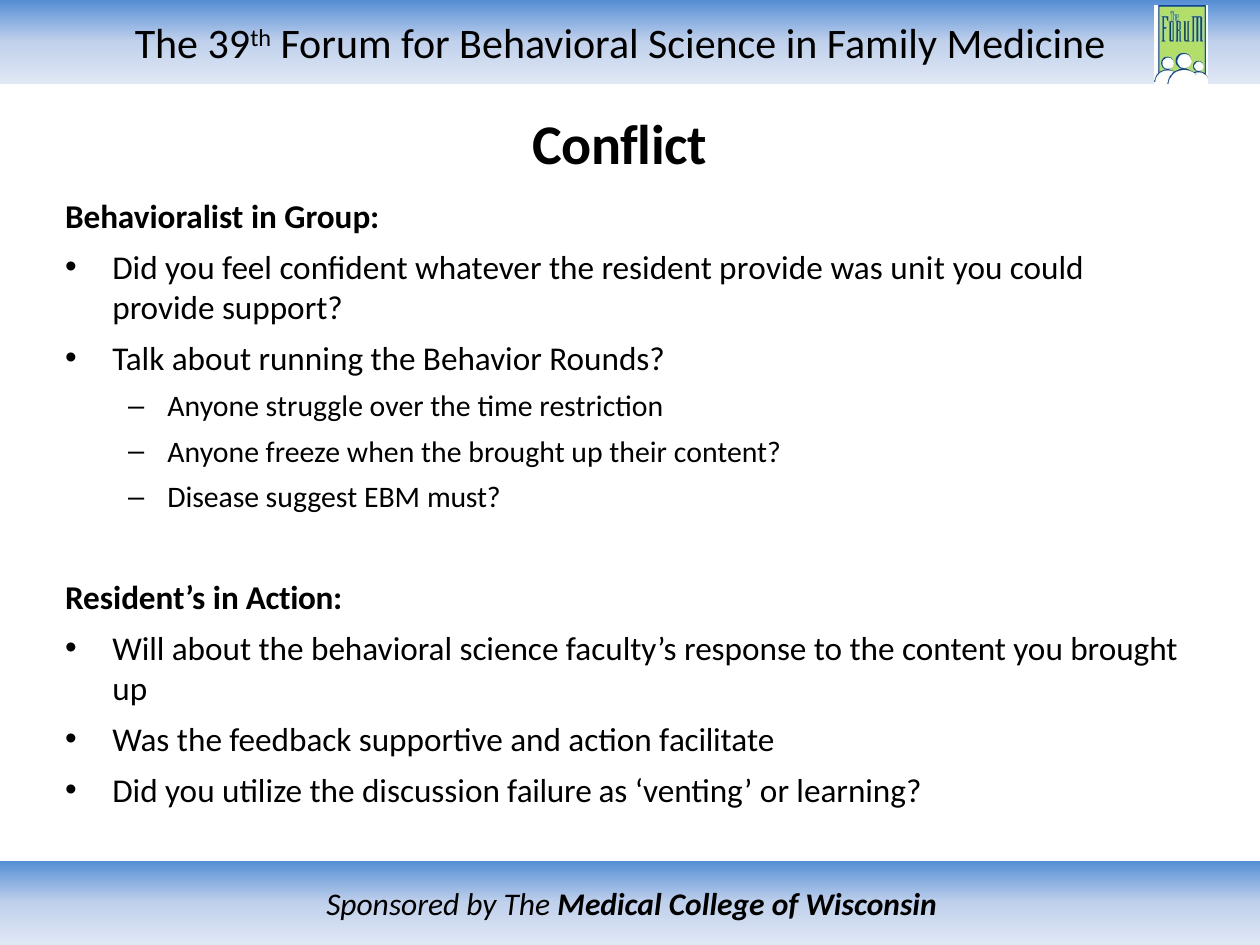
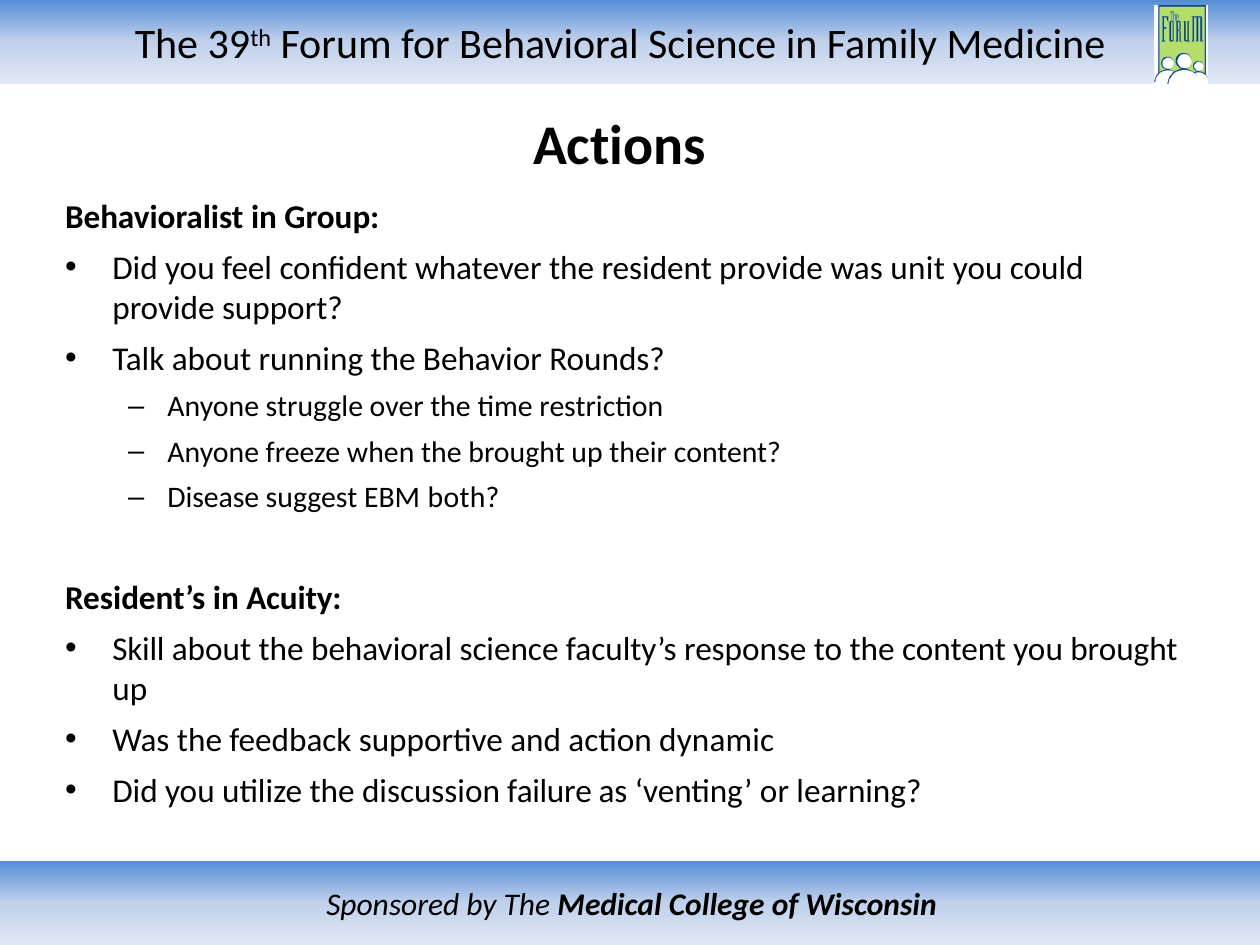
Conflict: Conflict -> Actions
must: must -> both
in Action: Action -> Acuity
Will: Will -> Skill
facilitate: facilitate -> dynamic
